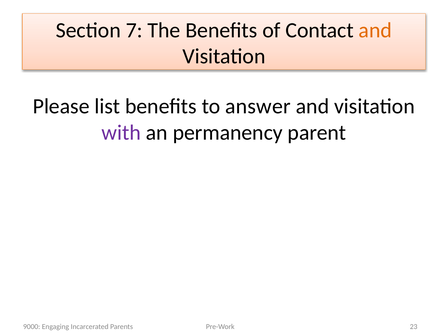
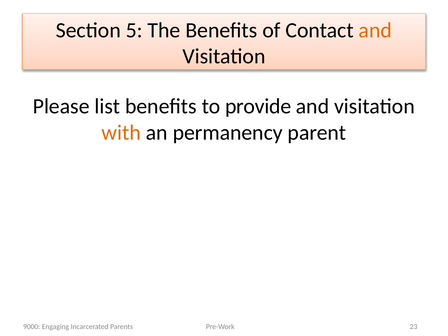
7: 7 -> 5
answer: answer -> provide
with colour: purple -> orange
